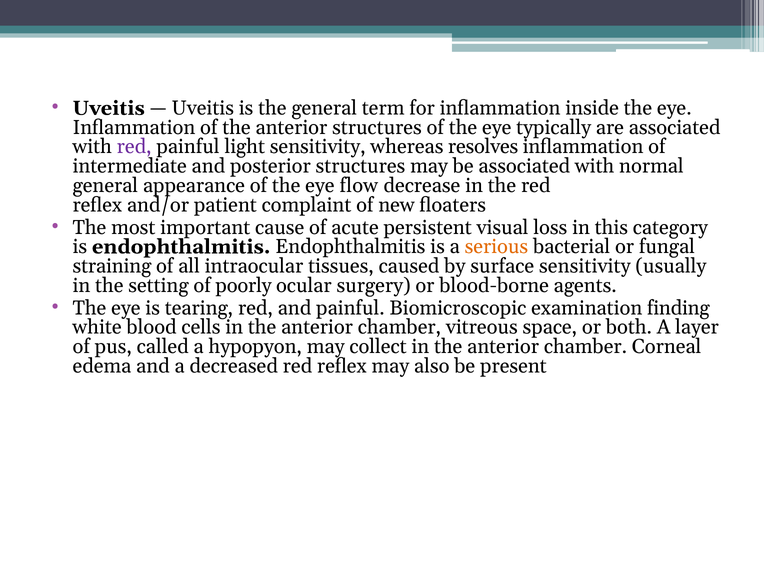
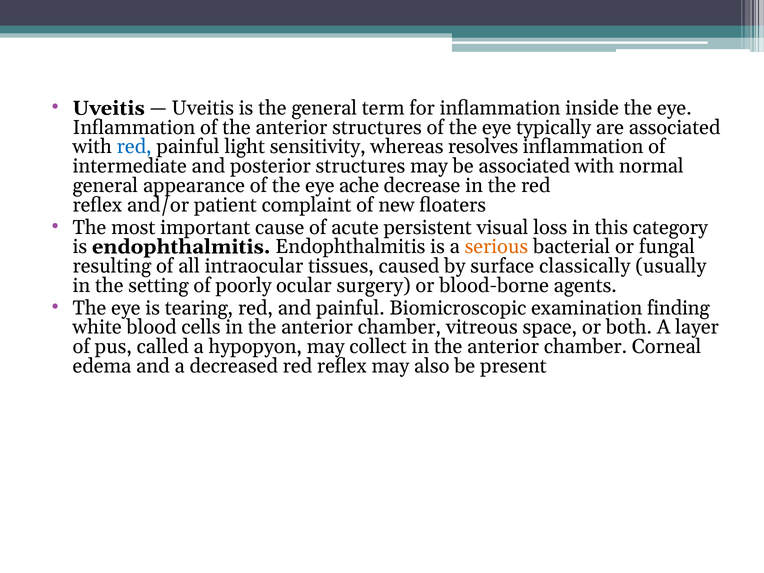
red at (134, 147) colour: purple -> blue
flow: flow -> ache
straining: straining -> resulting
surface sensitivity: sensitivity -> classically
